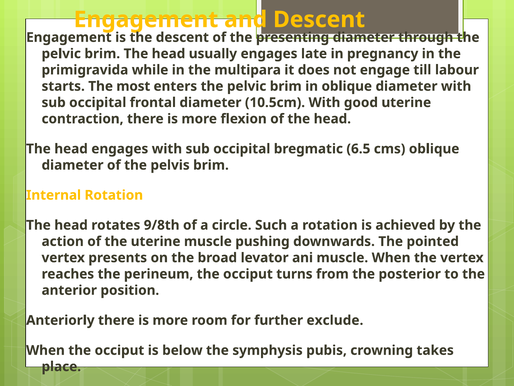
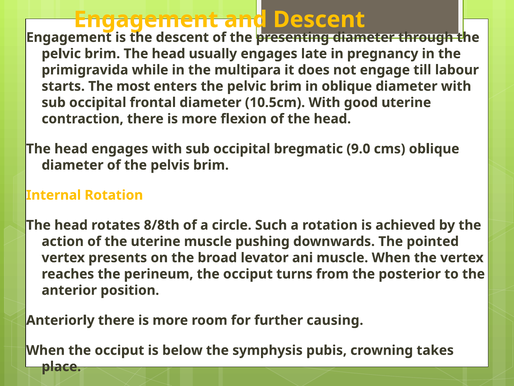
6.5: 6.5 -> 9.0
9/8th: 9/8th -> 8/8th
exclude: exclude -> causing
